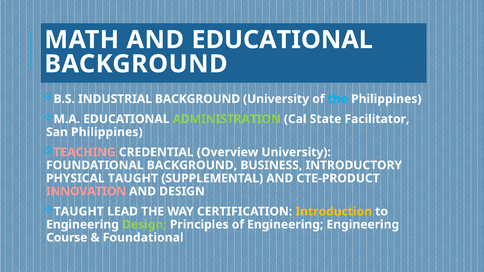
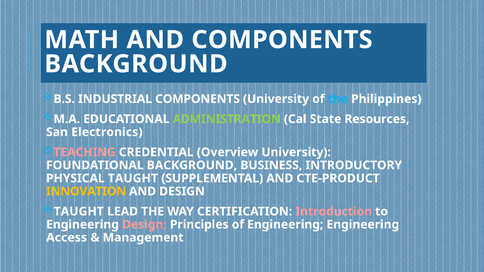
AND EDUCATIONAL: EDUCATIONAL -> COMPONENTS
INDUSTRIAL BACKGROUND: BACKGROUND -> COMPONENTS
Facilitator: Facilitator -> Resources
San Philippines: Philippines -> Electronics
INNOVATION colour: pink -> yellow
Introduction colour: yellow -> pink
Design at (144, 225) colour: light green -> pink
Course: Course -> Access
Foundational at (143, 238): Foundational -> Management
